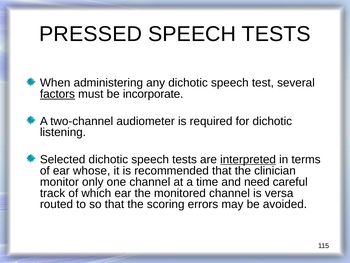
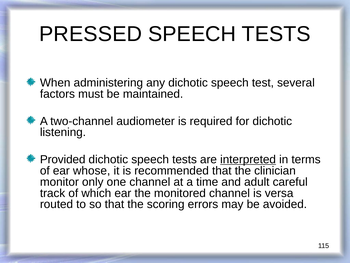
factors underline: present -> none
incorporate: incorporate -> maintained
Selected: Selected -> Provided
need: need -> adult
